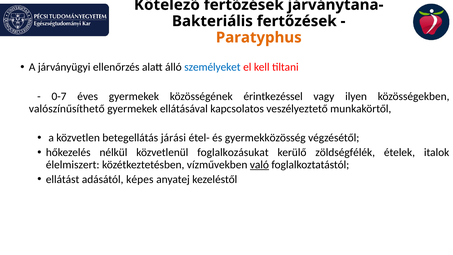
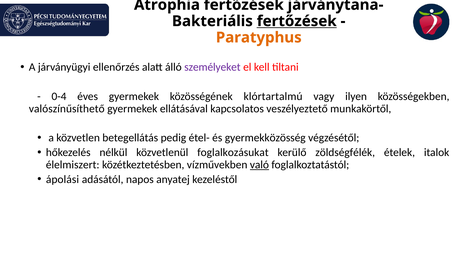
Kötelező: Kötelező -> Atrophia
fertőzések at (297, 21) underline: none -> present
személyeket colour: blue -> purple
0-7: 0-7 -> 0-4
érintkezéssel: érintkezéssel -> klórtartalmú
járási: járási -> pedig
ellátást: ellátást -> ápolási
képes: képes -> napos
